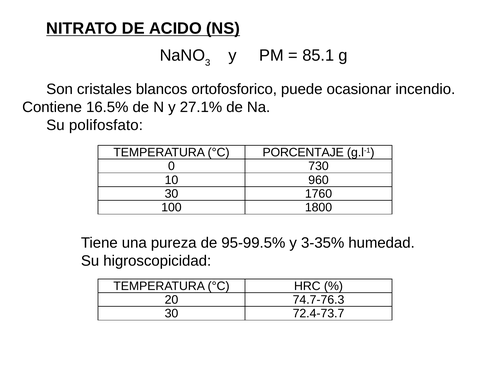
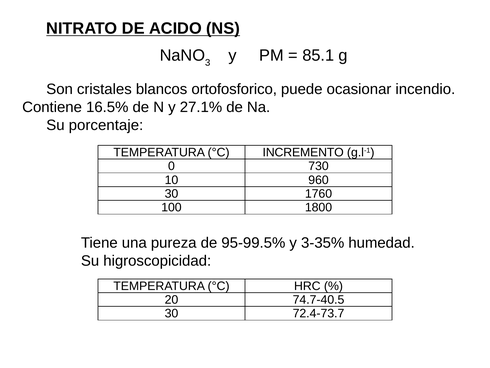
polifosfato: polifosfato -> porcentaje
PORCENTAJE: PORCENTAJE -> INCREMENTO
74.7-76.3: 74.7-76.3 -> 74.7-40.5
